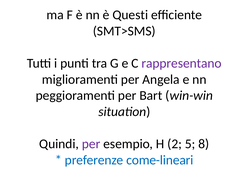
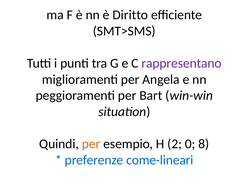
Questi: Questi -> Diritto
per at (91, 144) colour: purple -> orange
5: 5 -> 0
